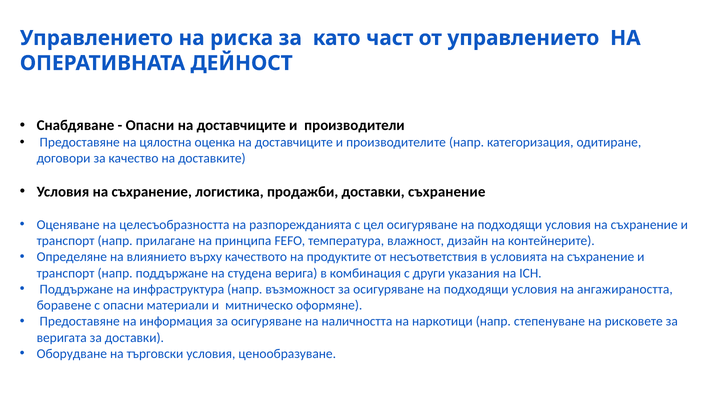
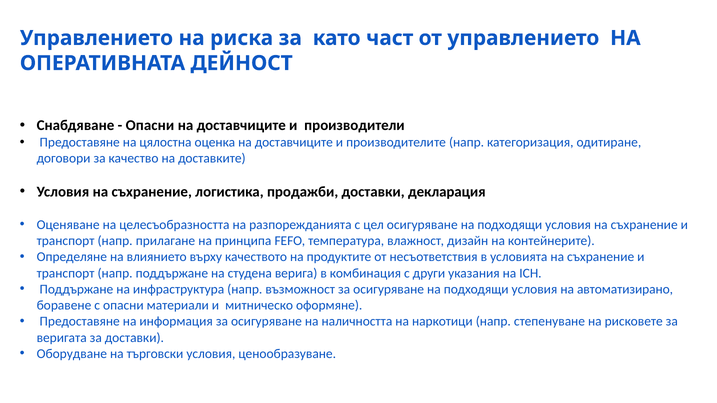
доставки съхранение: съхранение -> декларация
ангажираността: ангажираността -> автоматизирано
